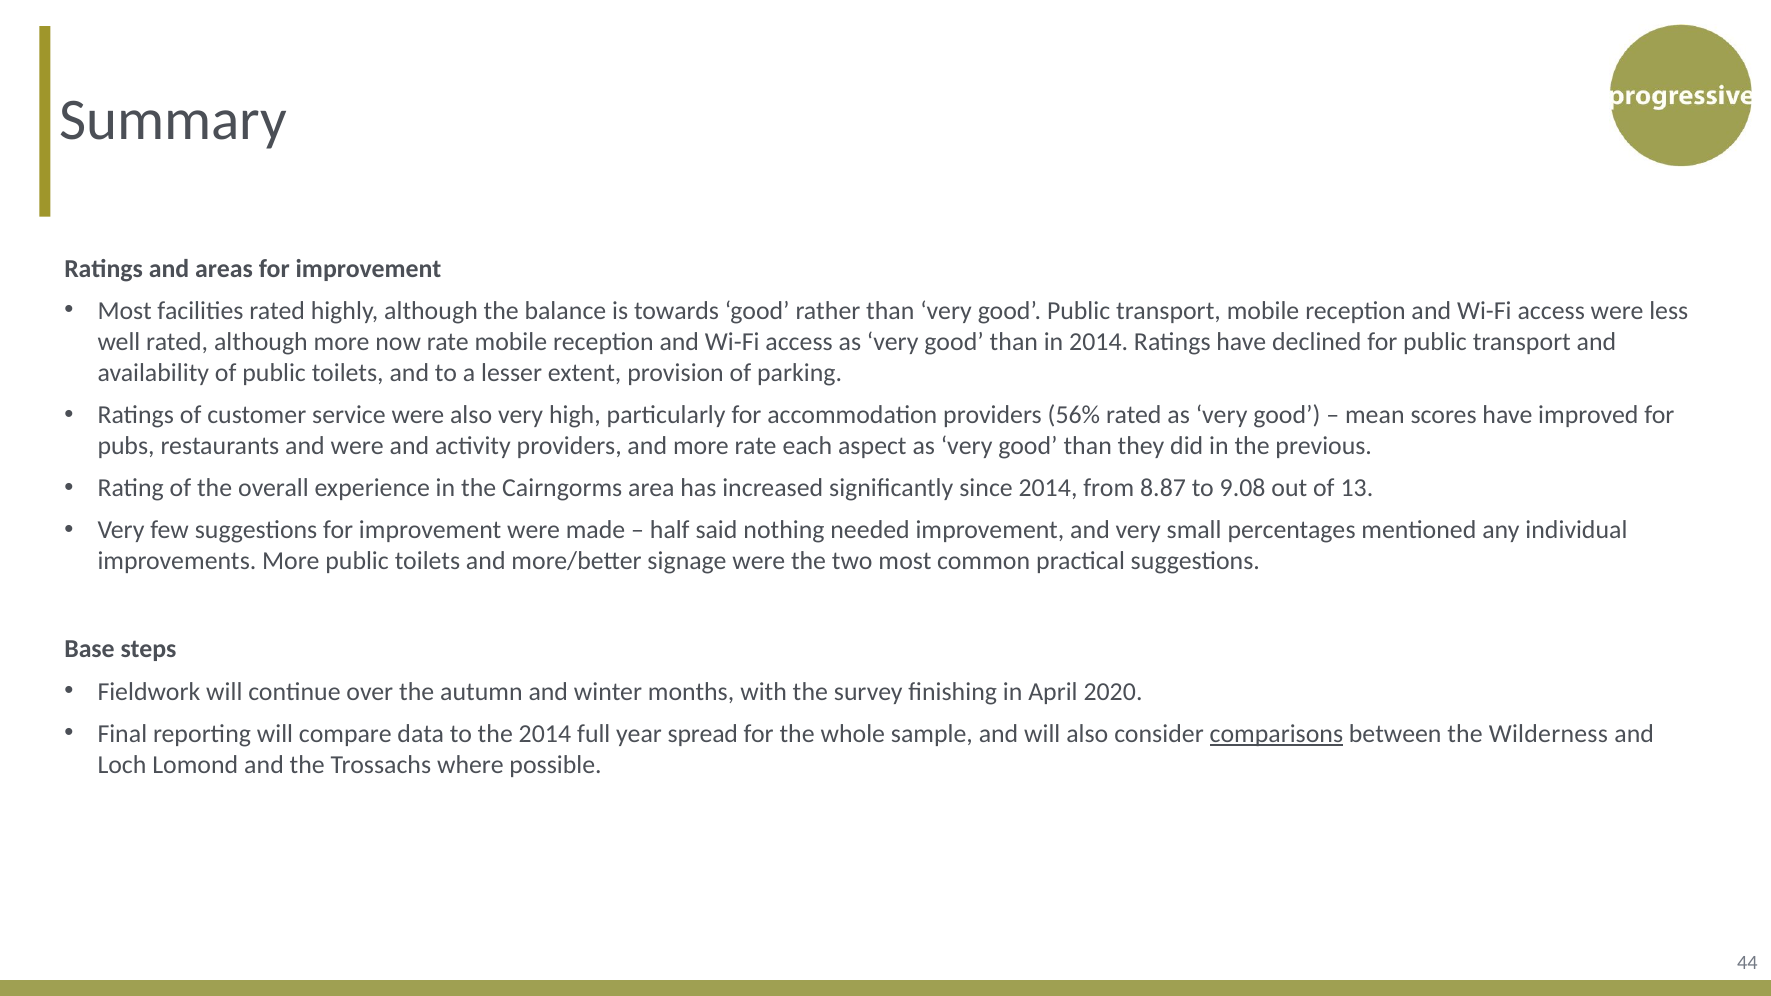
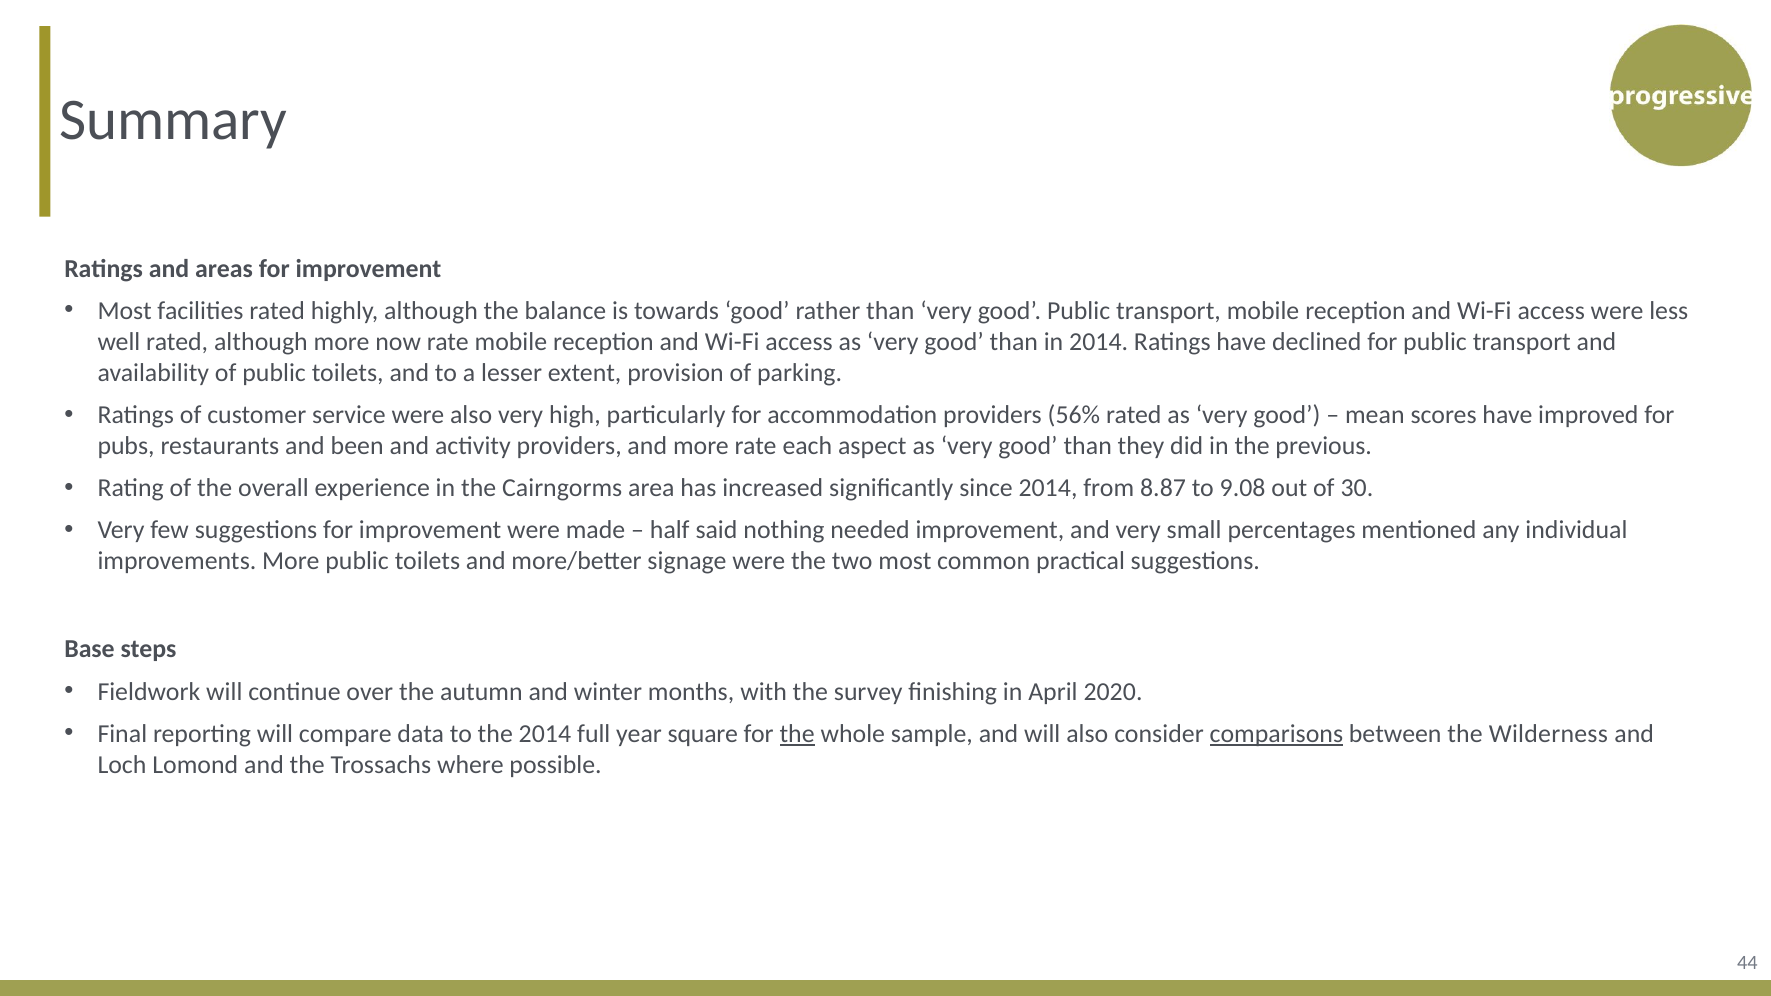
and were: were -> been
13: 13 -> 30
spread: spread -> square
the at (797, 734) underline: none -> present
